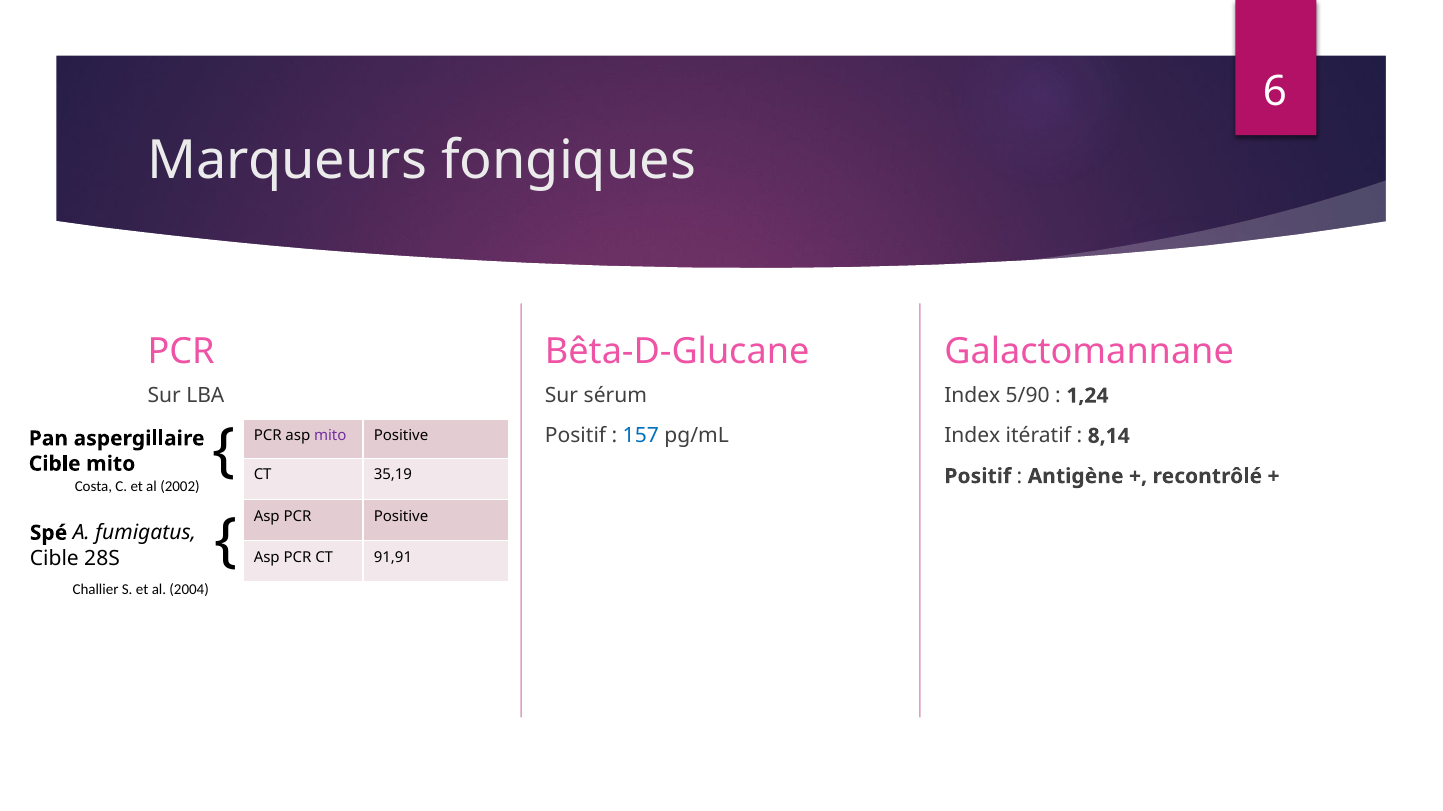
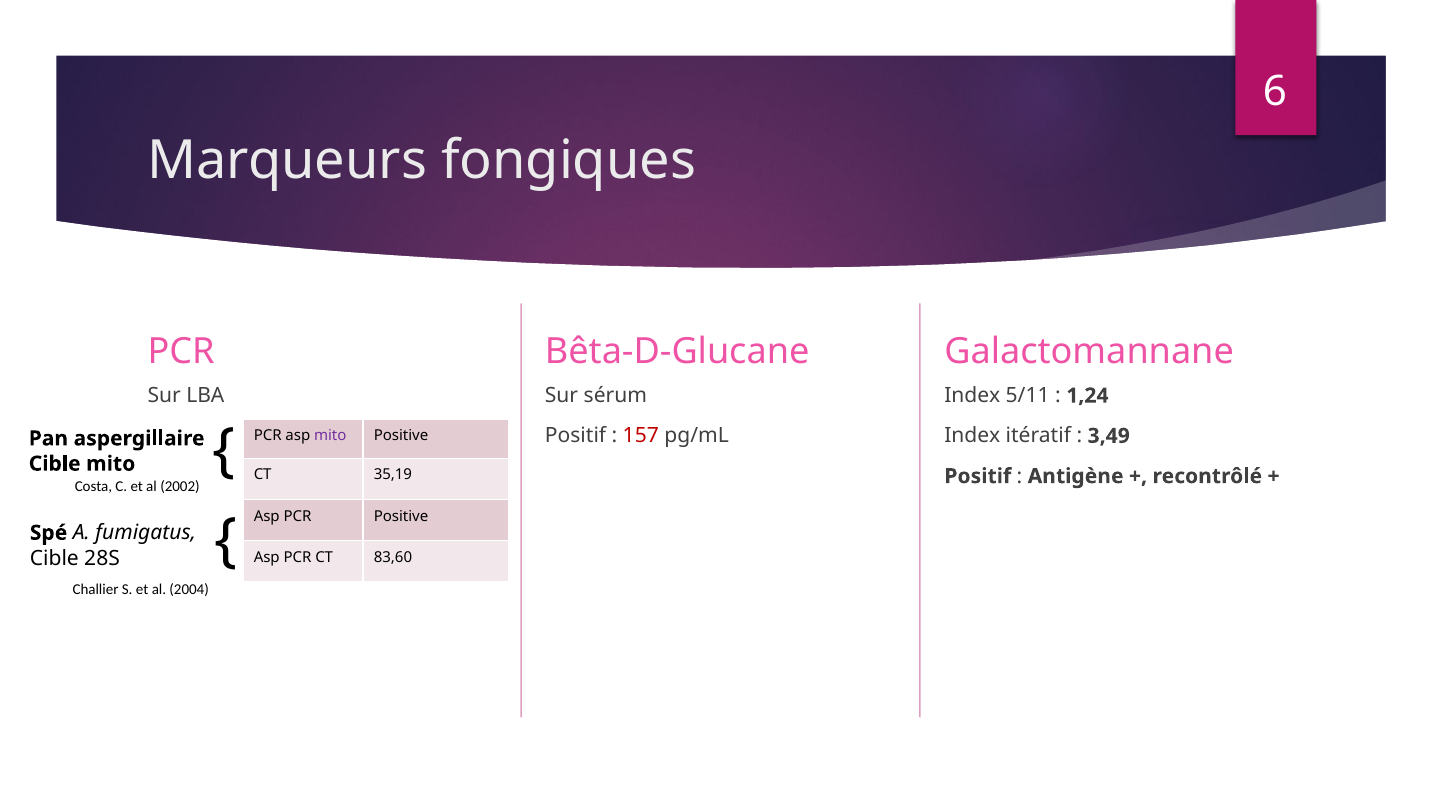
5/90: 5/90 -> 5/11
157 colour: blue -> red
8,14: 8,14 -> 3,49
91,91: 91,91 -> 83,60
